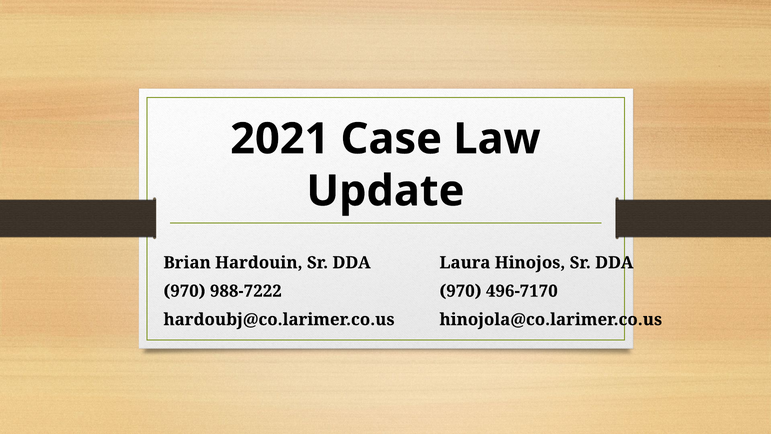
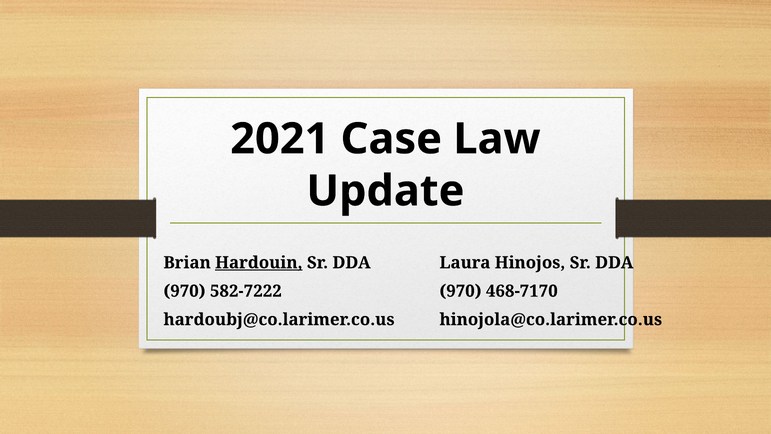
Hardouin underline: none -> present
988-7222: 988-7222 -> 582-7222
496-7170: 496-7170 -> 468-7170
